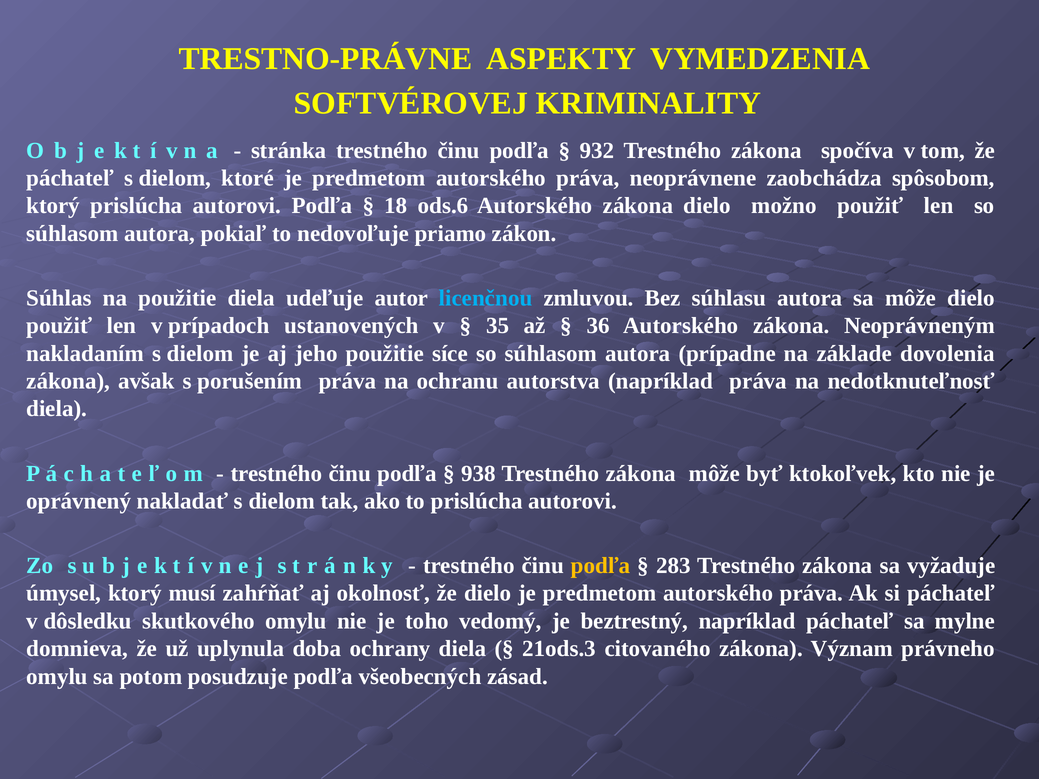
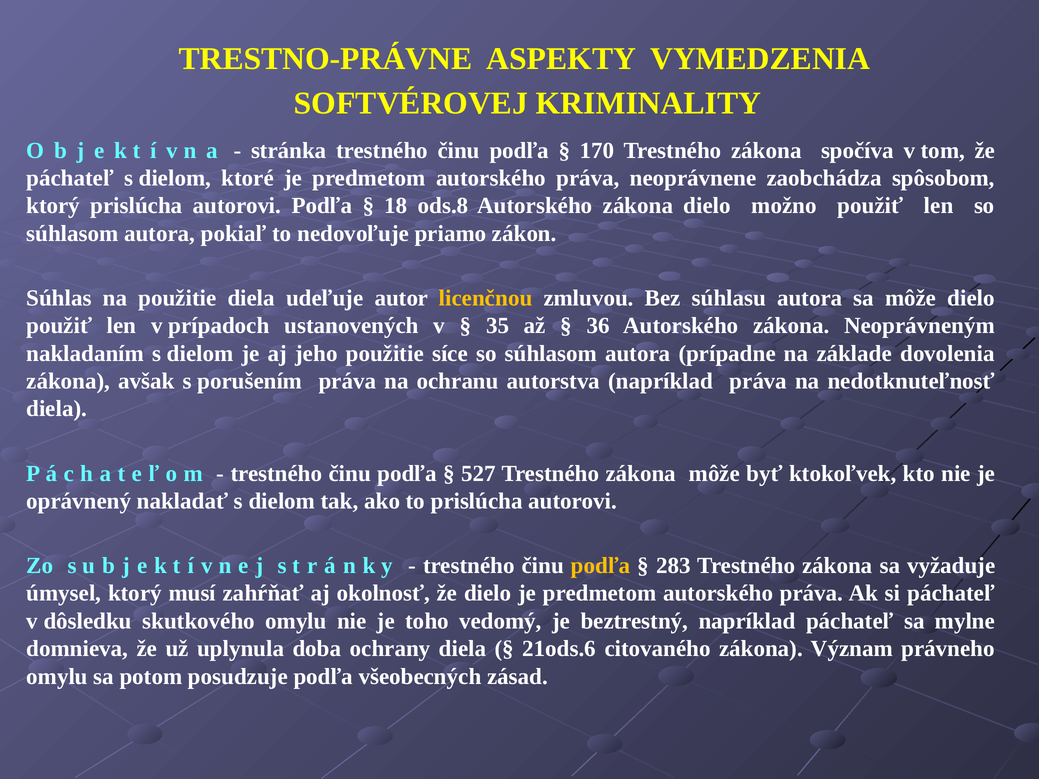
932: 932 -> 170
ods.6: ods.6 -> ods.8
licenčnou colour: light blue -> yellow
938: 938 -> 527
21ods.3: 21ods.3 -> 21ods.6
